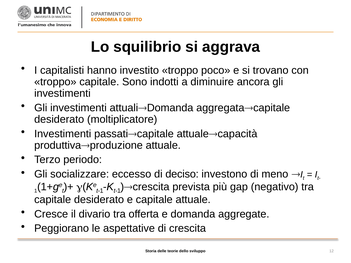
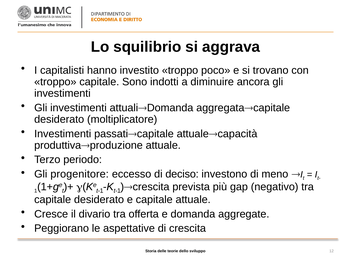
socializzare: socializzare -> progenitore
